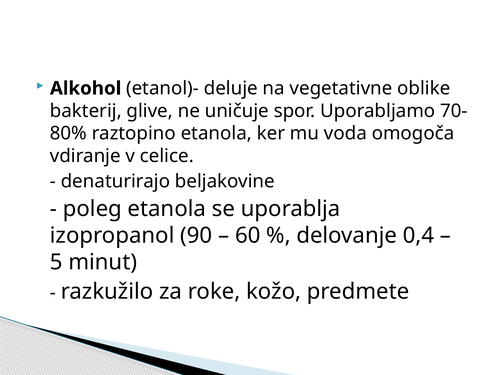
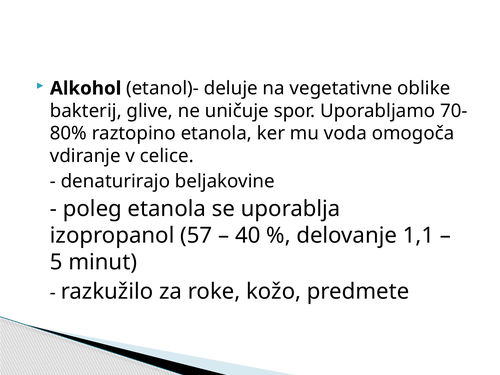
90: 90 -> 57
60: 60 -> 40
0,4: 0,4 -> 1,1
